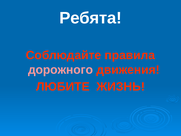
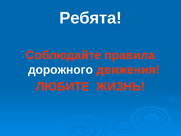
дорожного colour: pink -> white
